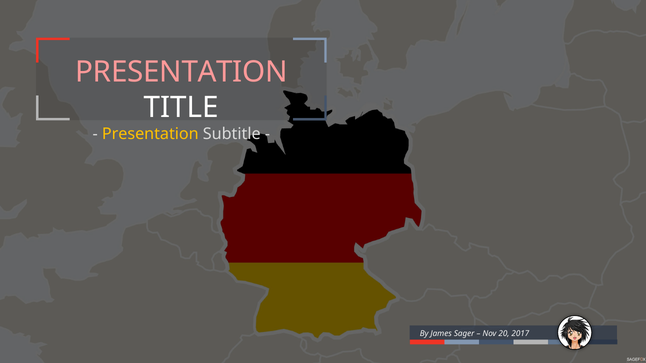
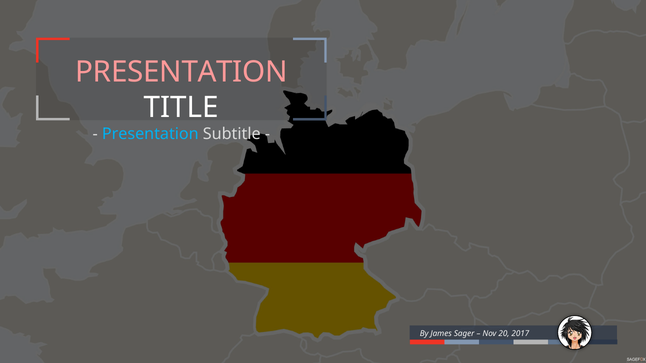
Presentation at (150, 134) colour: yellow -> light blue
